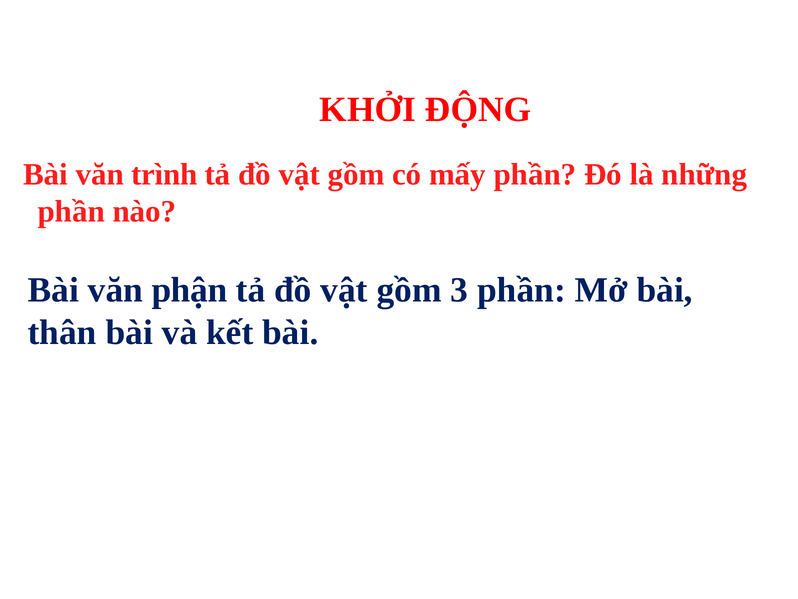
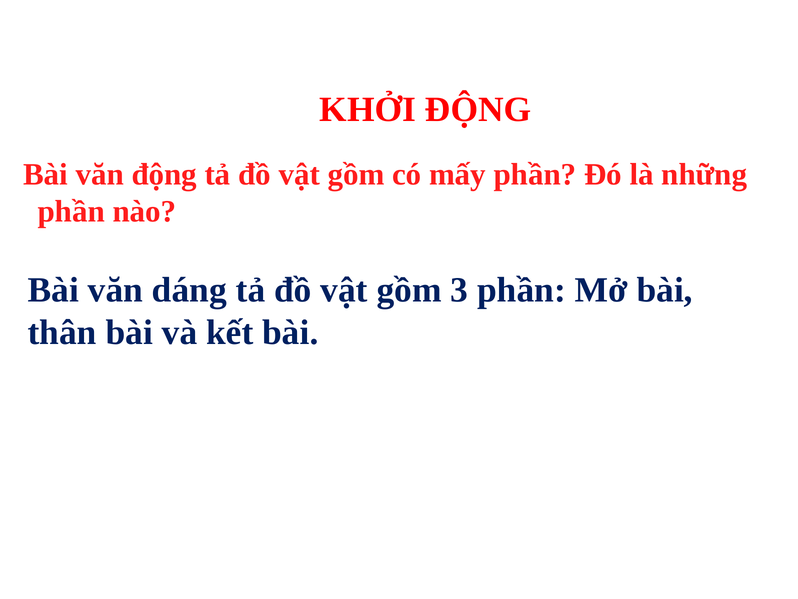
văn trình: trình -> động
phận: phận -> dáng
